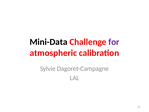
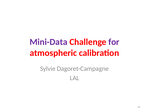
Mini-Data colour: black -> purple
